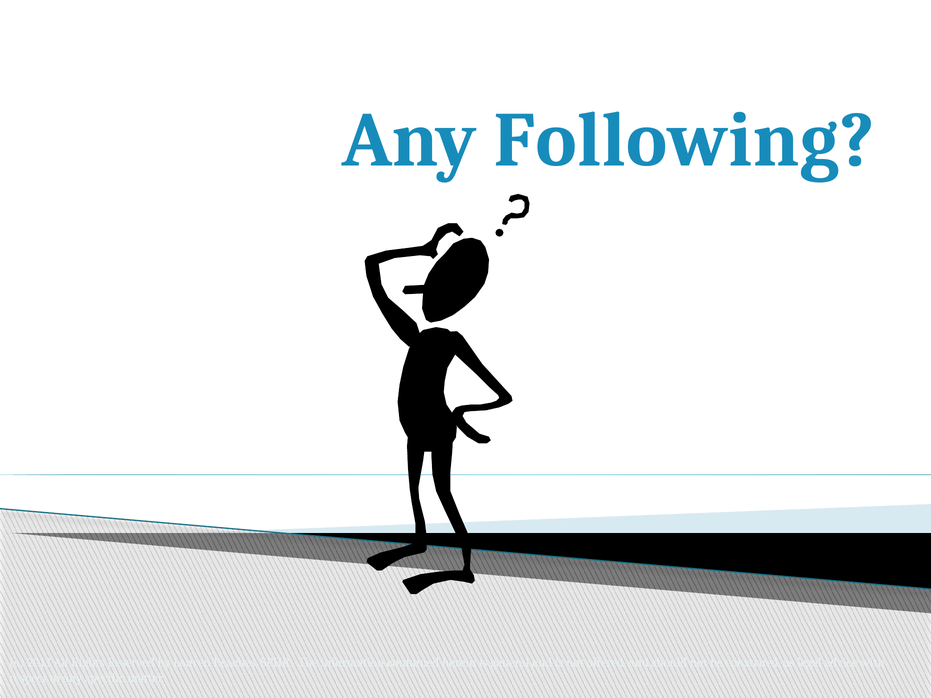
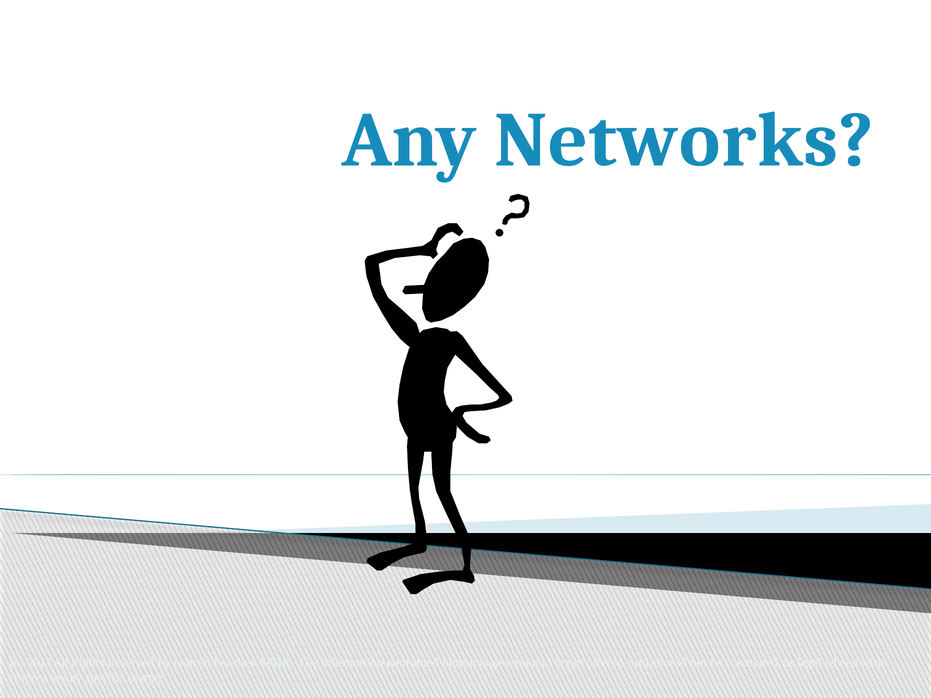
Following: Following -> Networks
